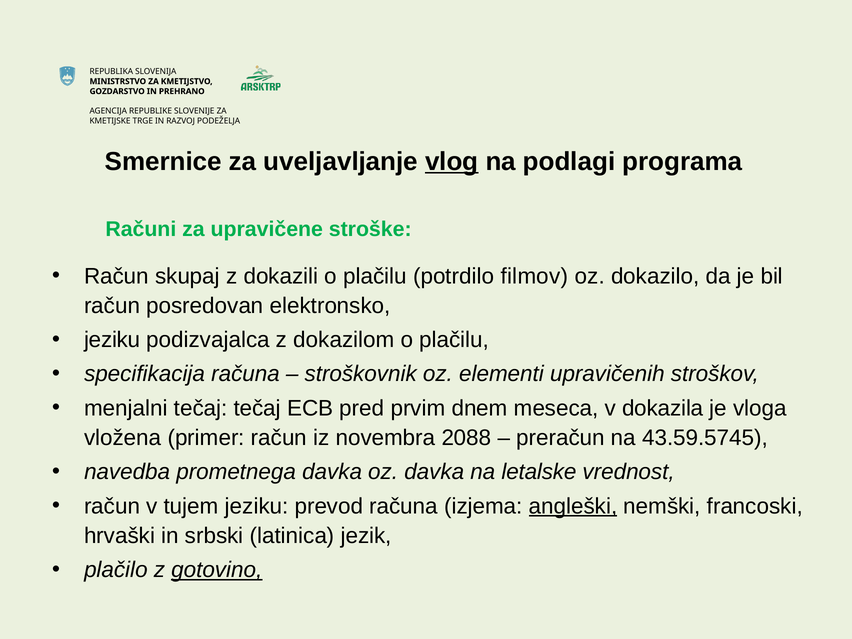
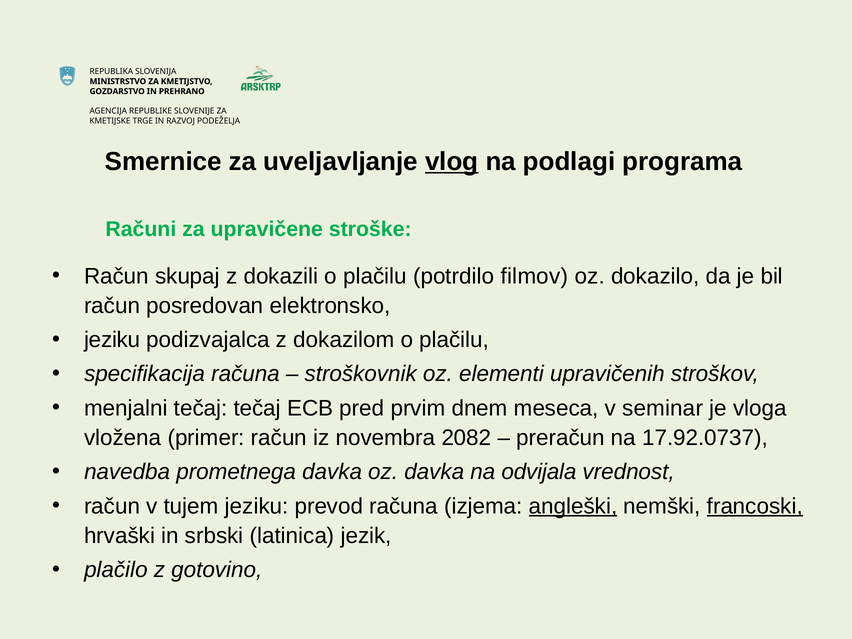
dokazila: dokazila -> seminar
2088: 2088 -> 2082
43.59.5745: 43.59.5745 -> 17.92.0737
letalske: letalske -> odvijala
francoski underline: none -> present
gotovino underline: present -> none
